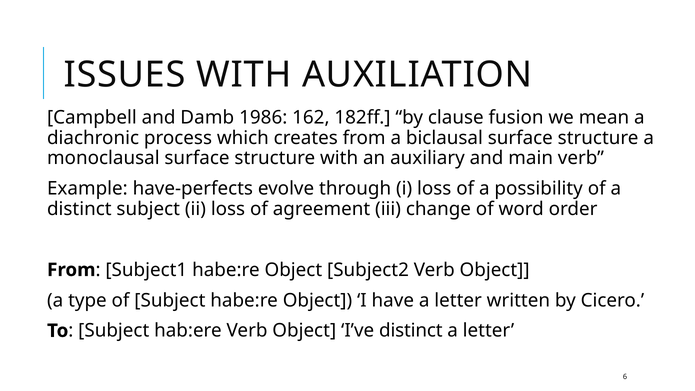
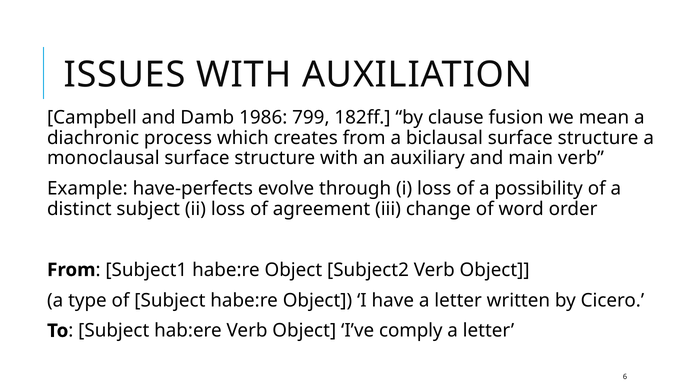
162: 162 -> 799
I’ve distinct: distinct -> comply
